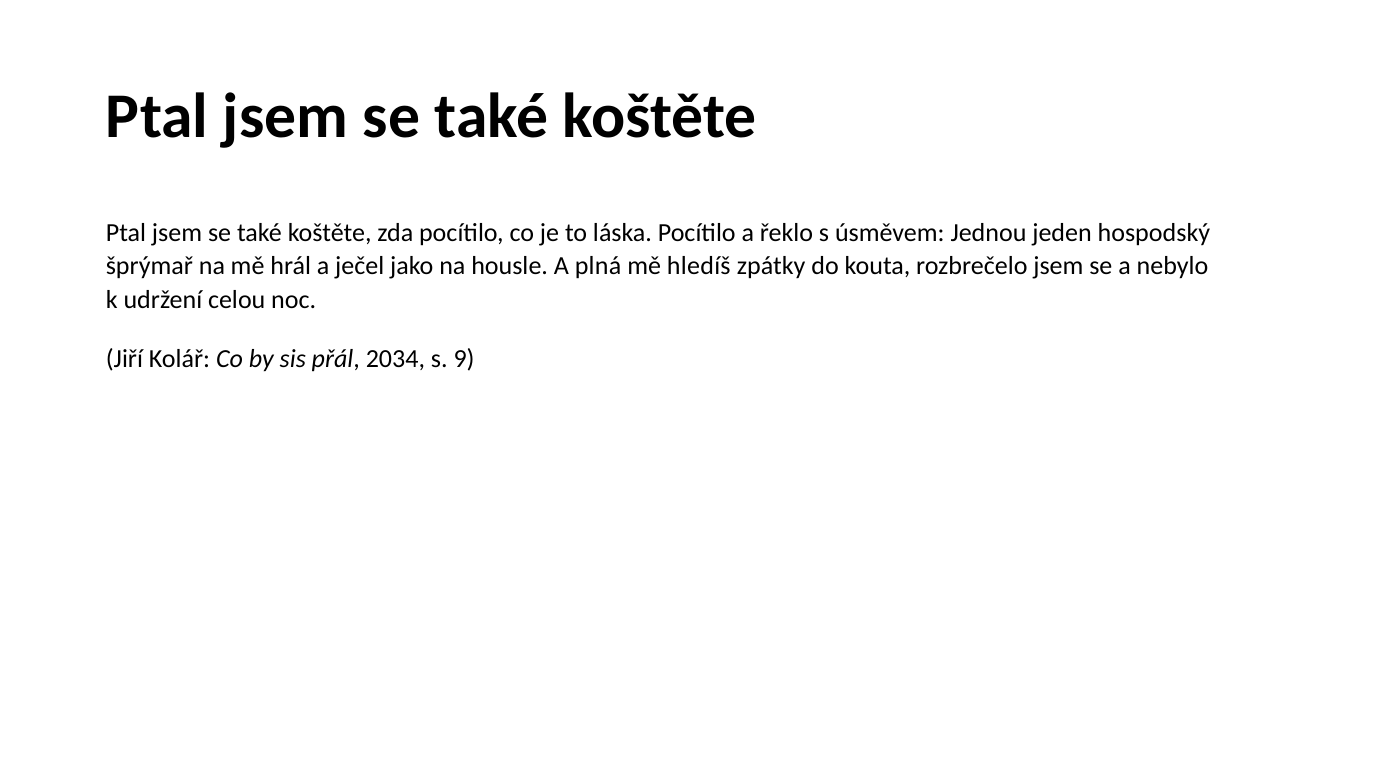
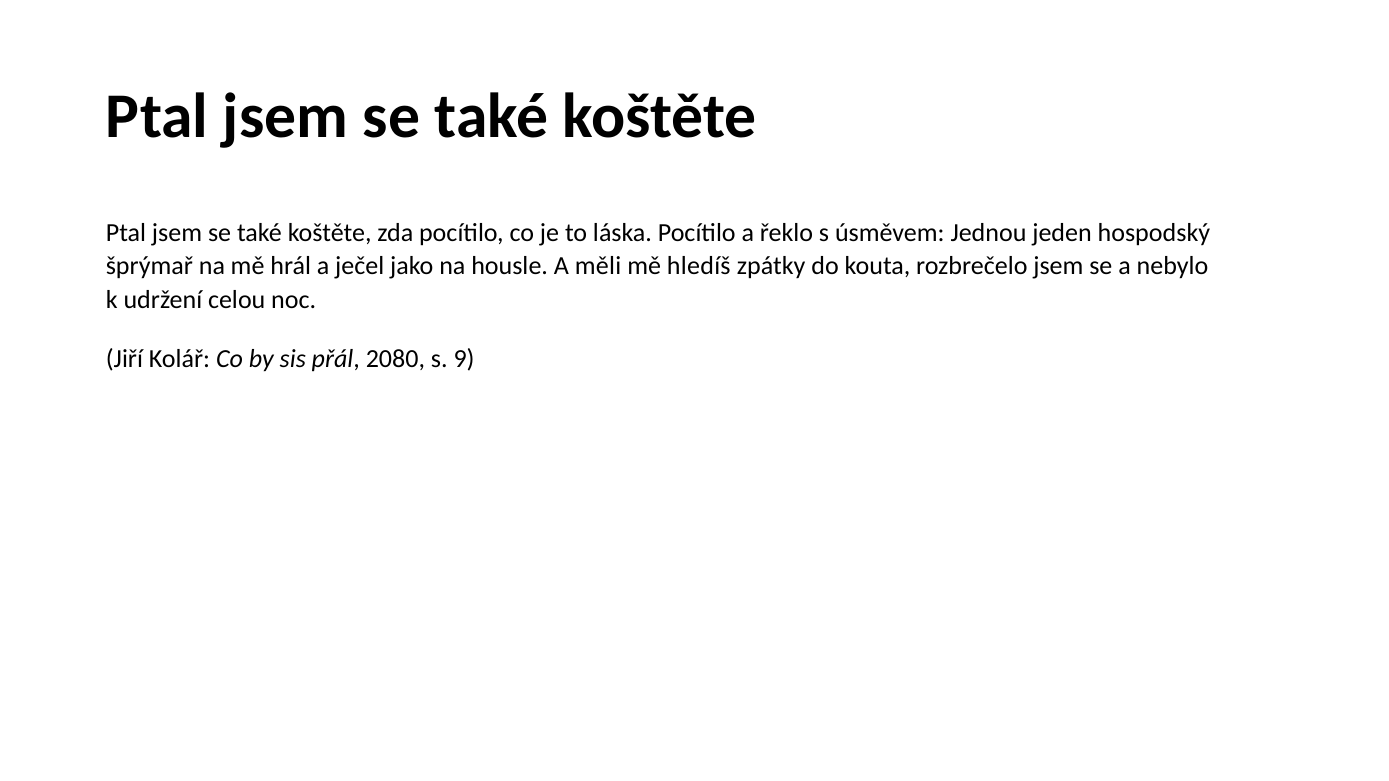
plná: plná -> měli
2034: 2034 -> 2080
